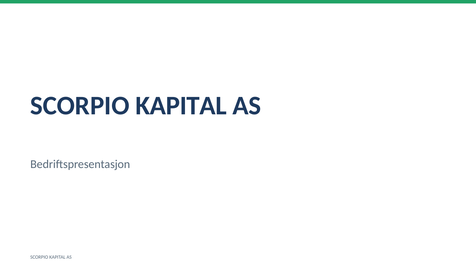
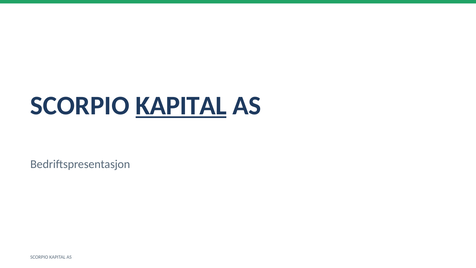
KAPITAL at (181, 106) underline: none -> present
